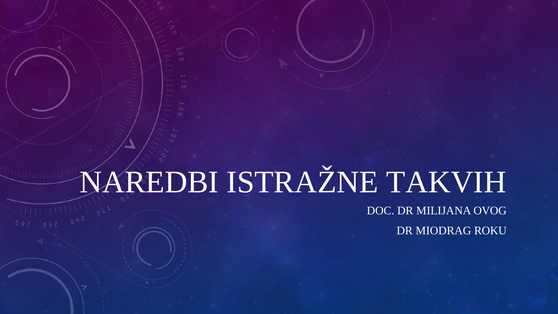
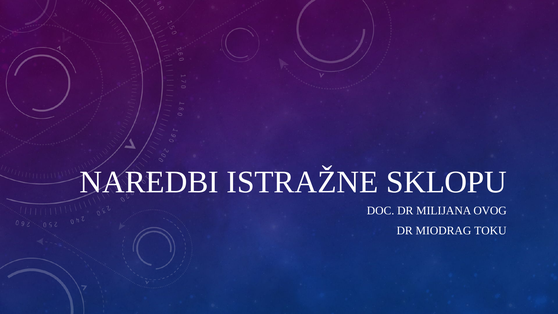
TAKVIH: TAKVIH -> SKLOPU
ROKU: ROKU -> TOKU
